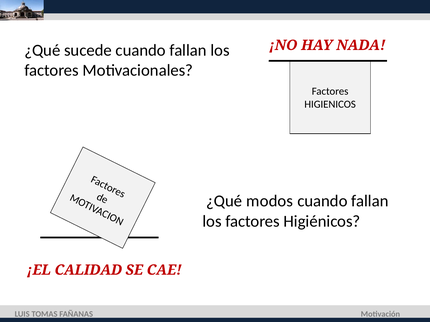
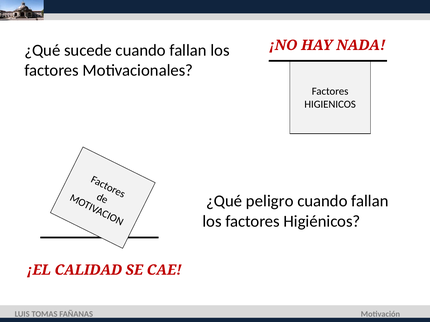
modos: modos -> peligro
